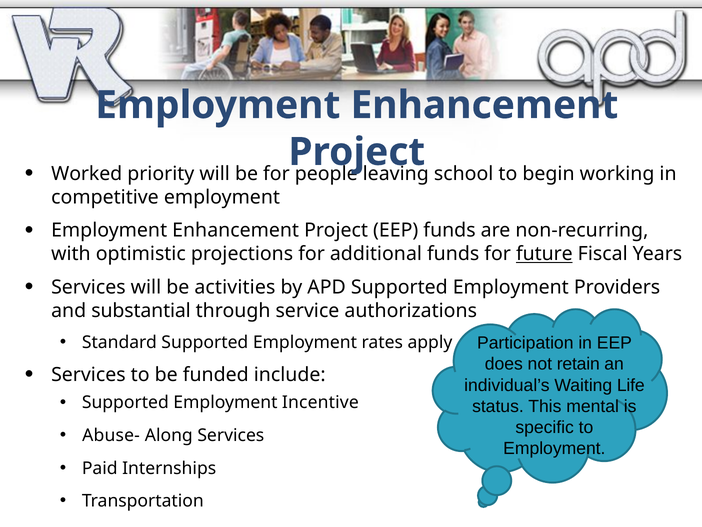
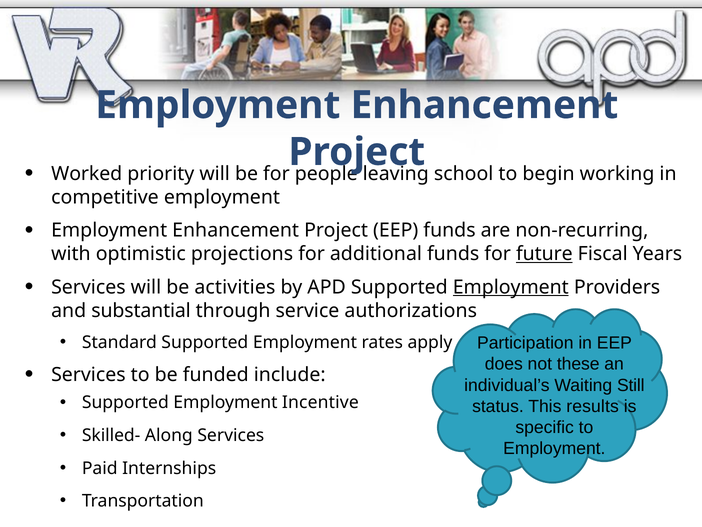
Employment at (511, 287) underline: none -> present
retain: retain -> these
Life: Life -> Still
mental: mental -> results
Abuse-: Abuse- -> Skilled-
